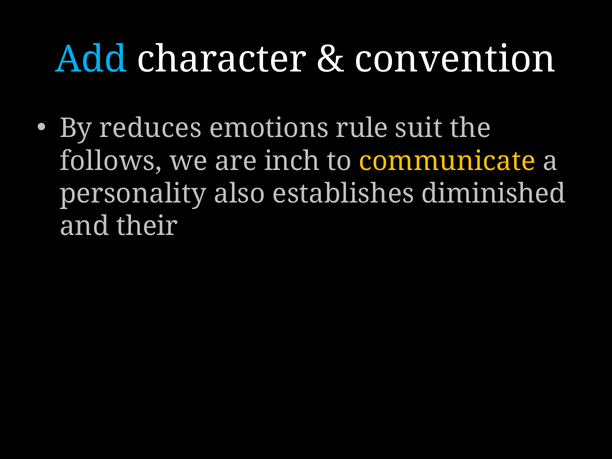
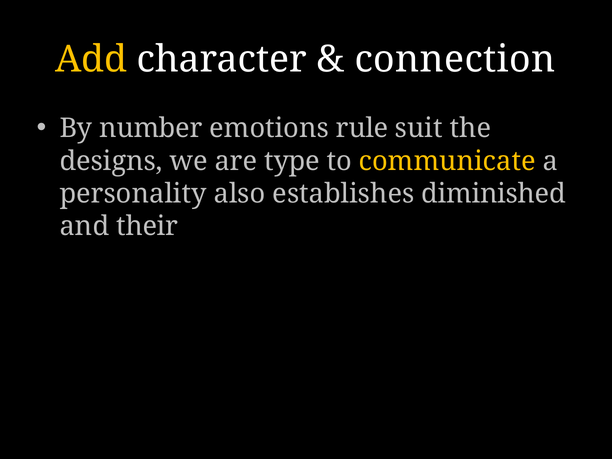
Add colour: light blue -> yellow
convention: convention -> connection
reduces: reduces -> number
follows: follows -> designs
inch: inch -> type
